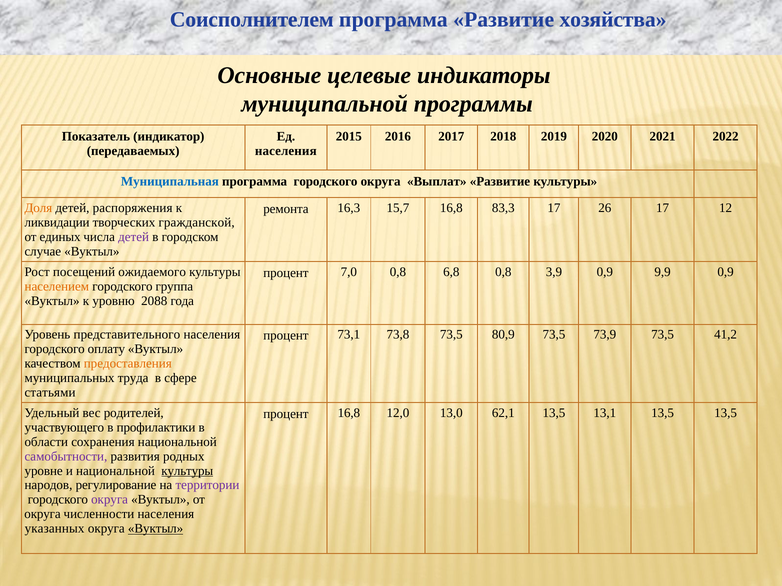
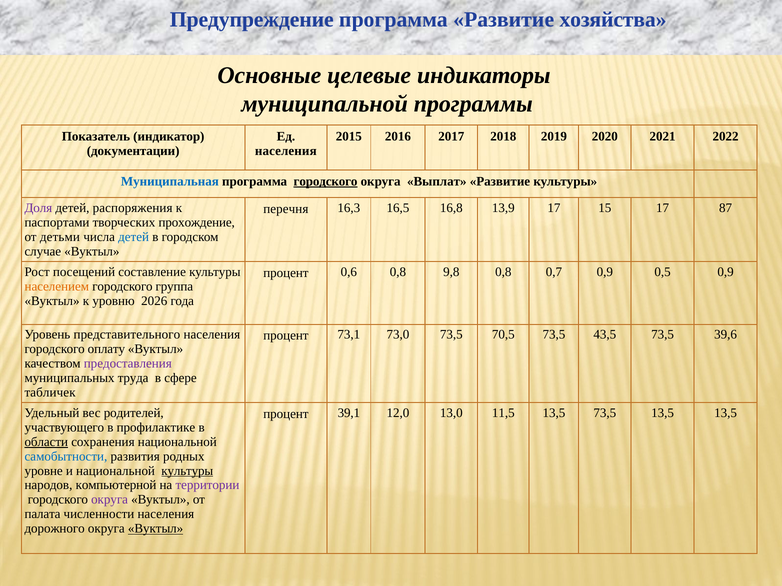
Соисполнителем: Соисполнителем -> Предупреждение
передаваемых: передаваемых -> документации
городского at (326, 181) underline: none -> present
Доля colour: orange -> purple
ремонта: ремонта -> перечня
15,7: 15,7 -> 16,5
83,3: 83,3 -> 13,9
26: 26 -> 15
12: 12 -> 87
ликвидации: ликвидации -> паспортами
гражданской: гражданской -> прохождение
единых: единых -> детьми
детей at (134, 237) colour: purple -> blue
ожидаемого: ожидаемого -> составление
7,0: 7,0 -> 0,6
6,8: 6,8 -> 9,8
3,9: 3,9 -> 0,7
9,9: 9,9 -> 0,5
2088: 2088 -> 2026
73,8: 73,8 -> 73,0
80,9: 80,9 -> 70,5
73,9: 73,9 -> 43,5
41,2: 41,2 -> 39,6
предоставления colour: orange -> purple
статьями: статьями -> табличек
процент 16,8: 16,8 -> 39,1
62,1: 62,1 -> 11,5
13,5 13,1: 13,1 -> 73,5
профилактики: профилактики -> профилактике
области underline: none -> present
самобытности colour: purple -> blue
регулирование: регулирование -> компьютерной
округа at (43, 515): округа -> палата
указанных: указанных -> дорожного
